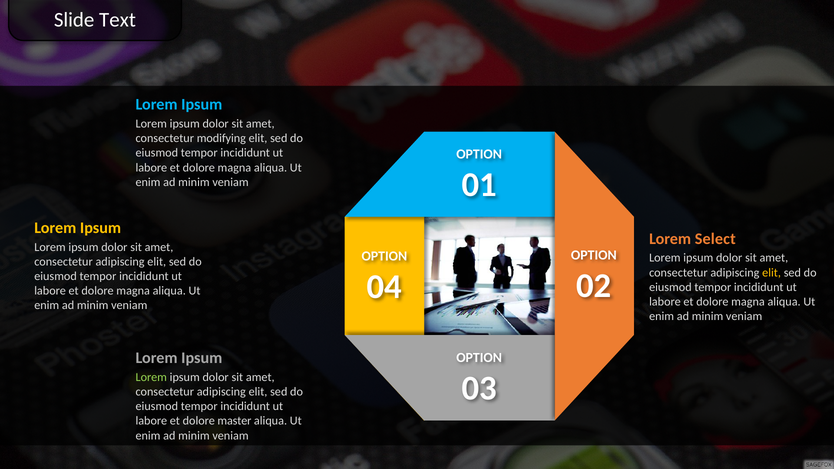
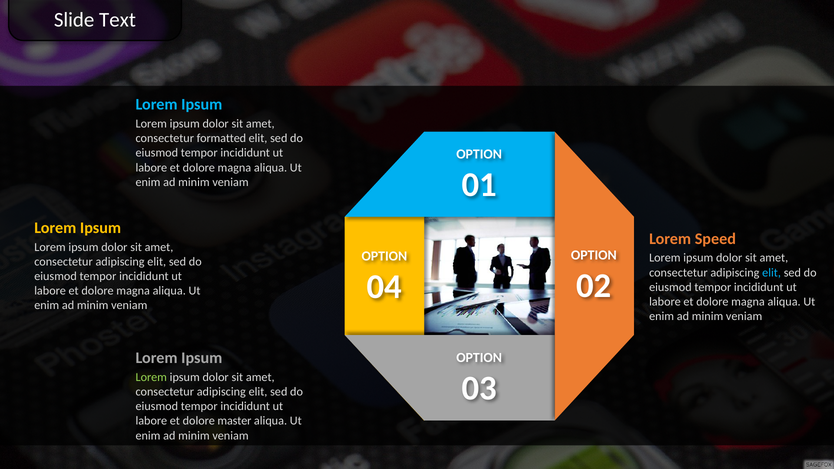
modifying: modifying -> formatted
Select: Select -> Speed
elit at (772, 273) colour: yellow -> light blue
